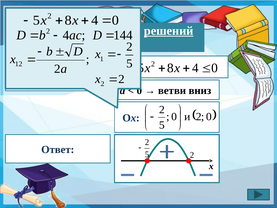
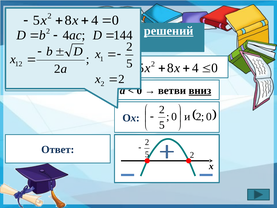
вниз underline: none -> present
